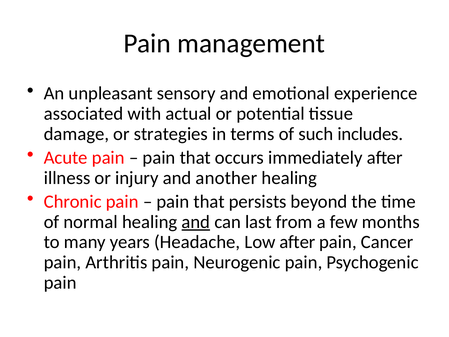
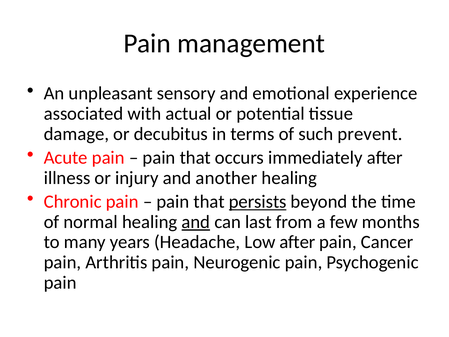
strategies: strategies -> decubitus
includes: includes -> prevent
persists underline: none -> present
